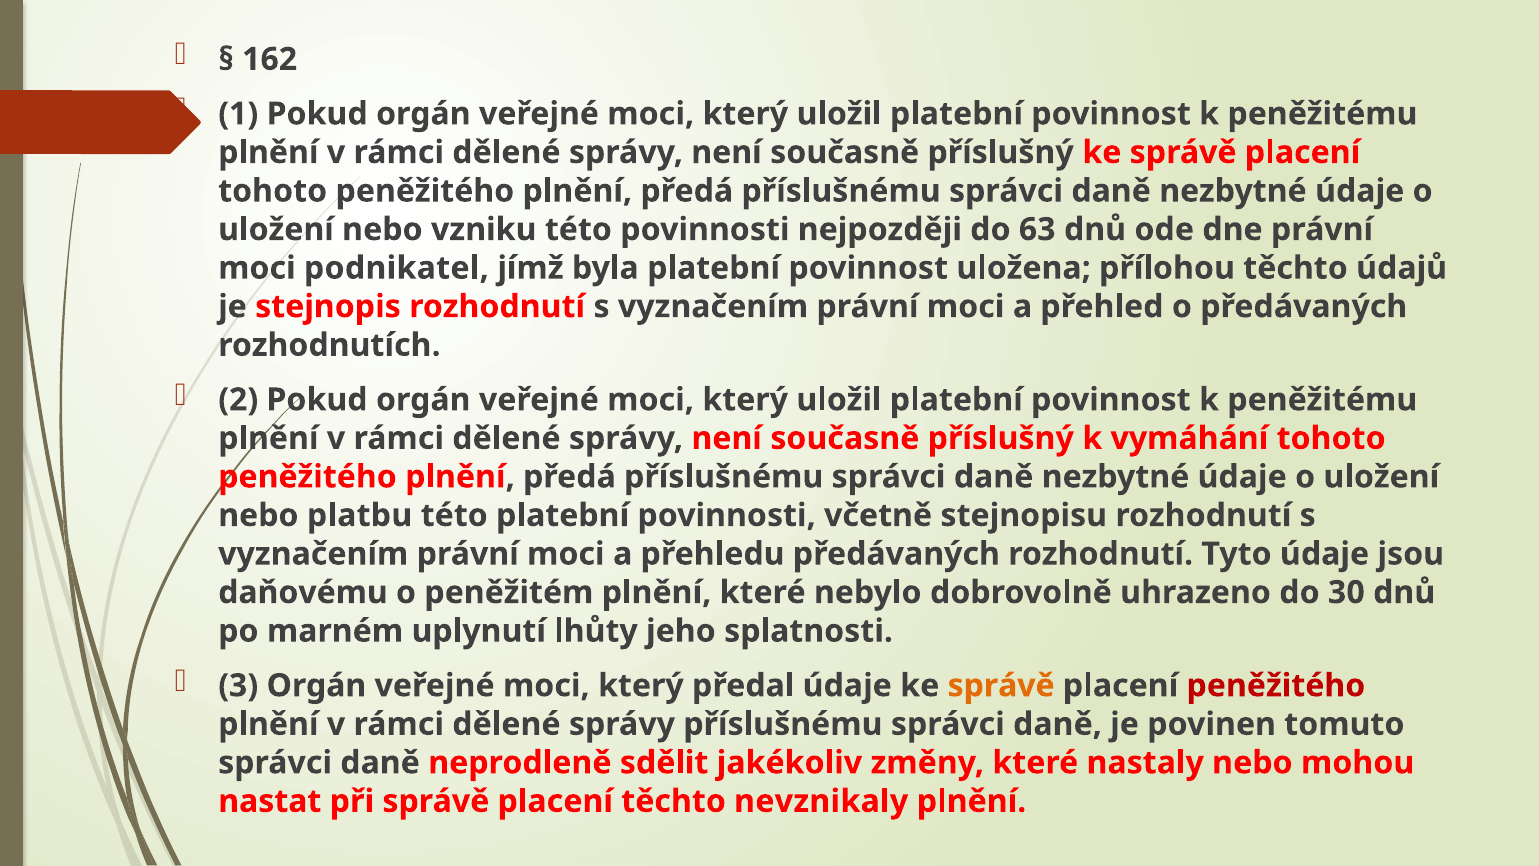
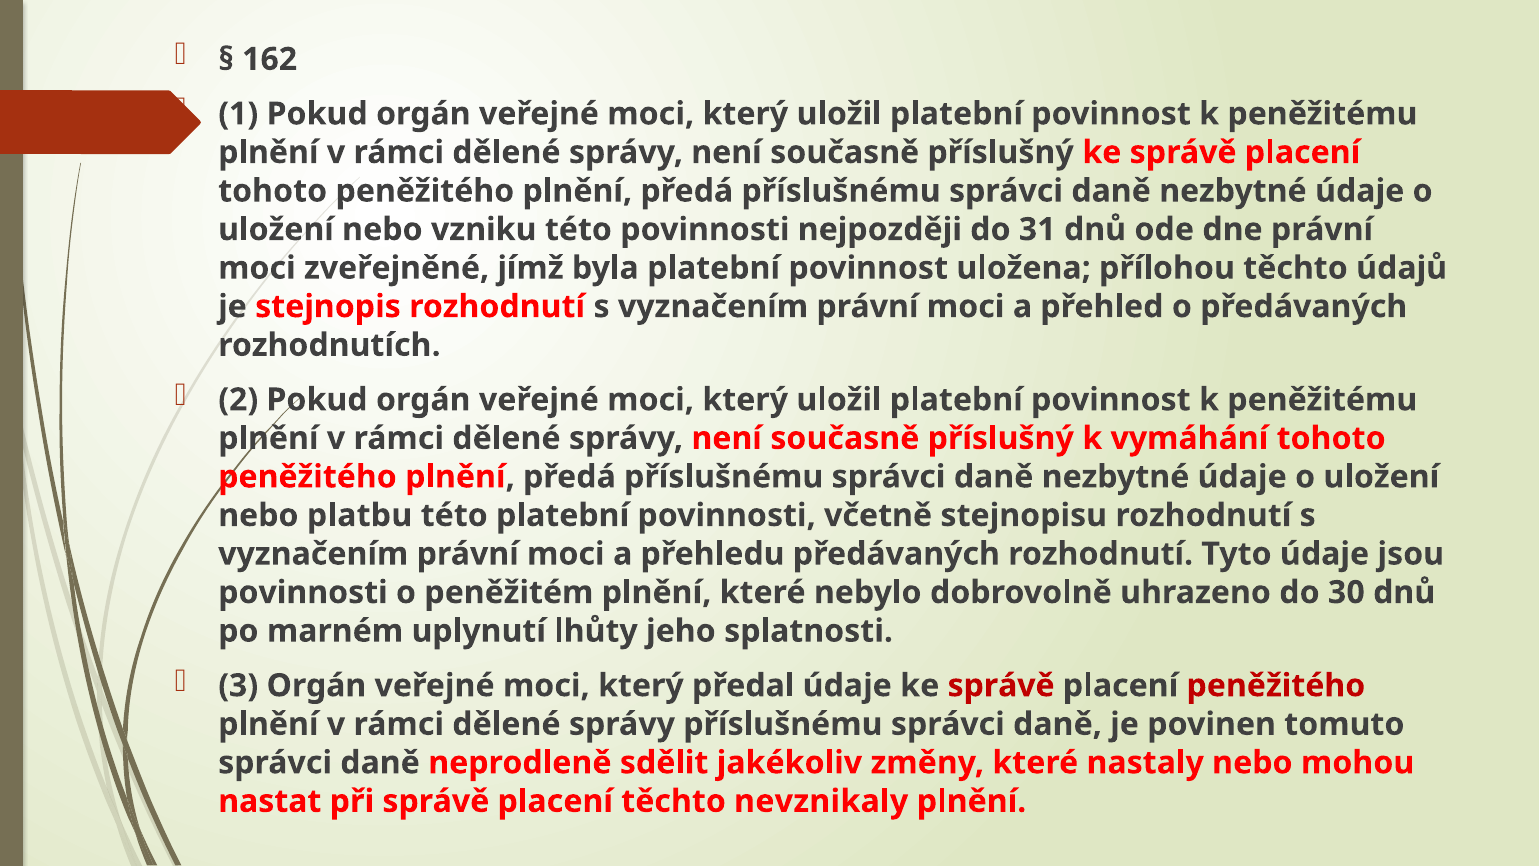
63: 63 -> 31
podnikatel: podnikatel -> zveřejněné
daňovému at (303, 592): daňovému -> povinnosti
správě at (1001, 685) colour: orange -> red
